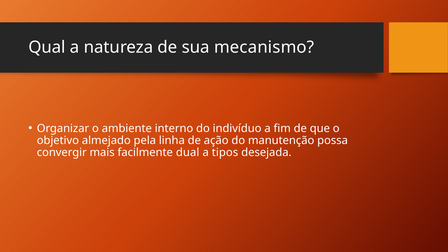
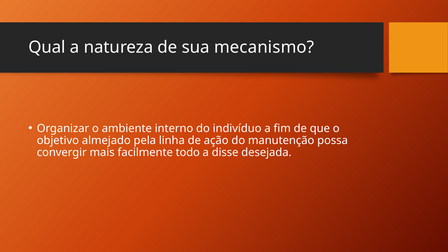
dual: dual -> todo
tipos: tipos -> disse
